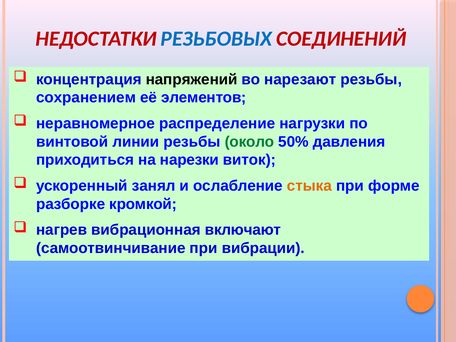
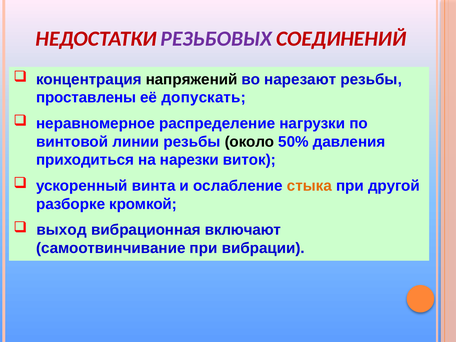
РЕЗЬБОВЫХ colour: blue -> purple
сохранением: сохранением -> проставлены
элементов: элементов -> допускать
около colour: green -> black
занял: занял -> винта
форме: форме -> другой
нагрев: нагрев -> выход
